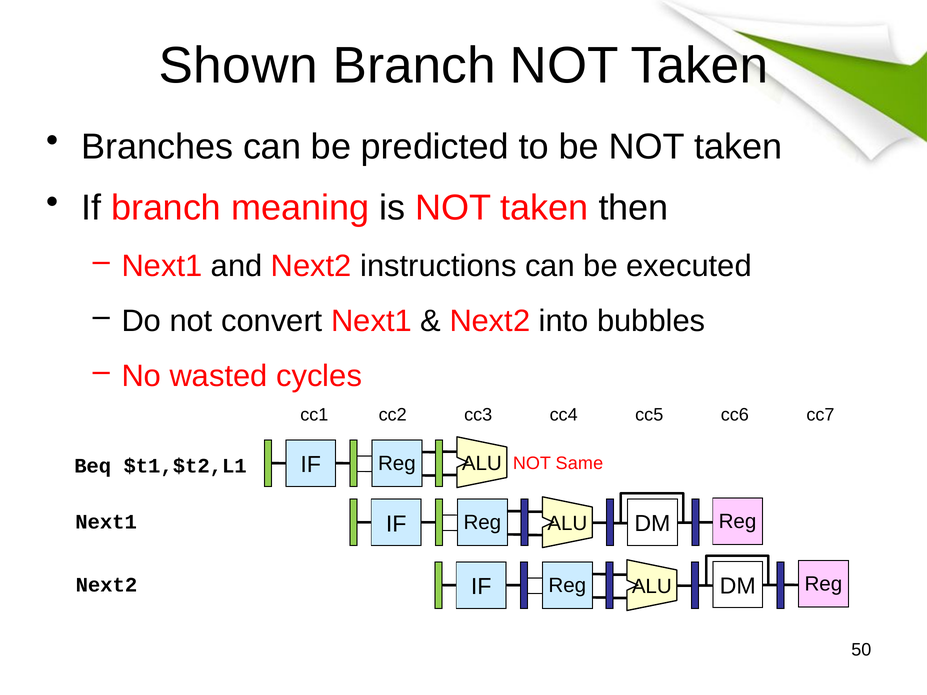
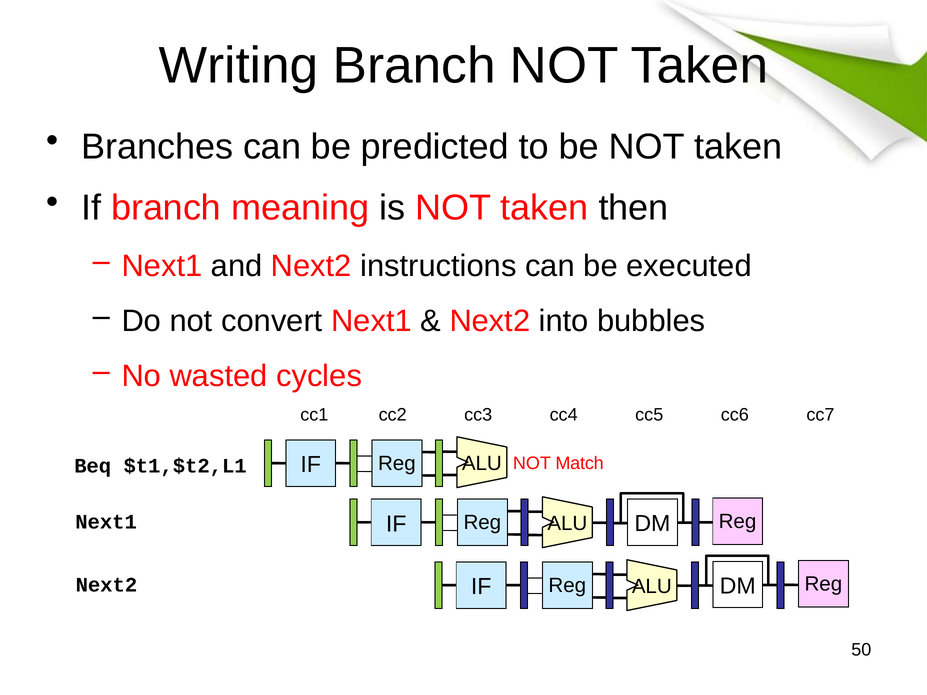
Shown: Shown -> Writing
Same: Same -> Match
